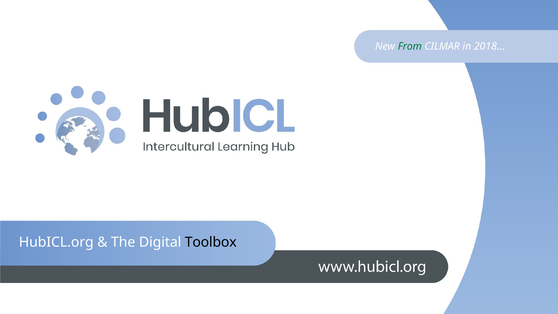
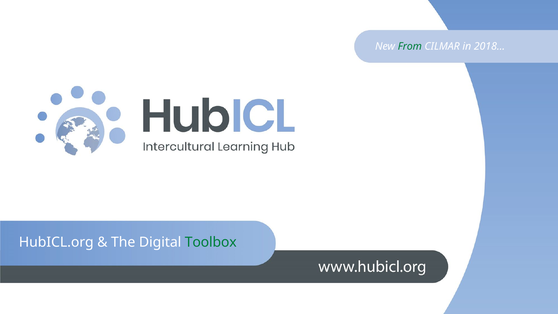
Toolbox colour: black -> green
